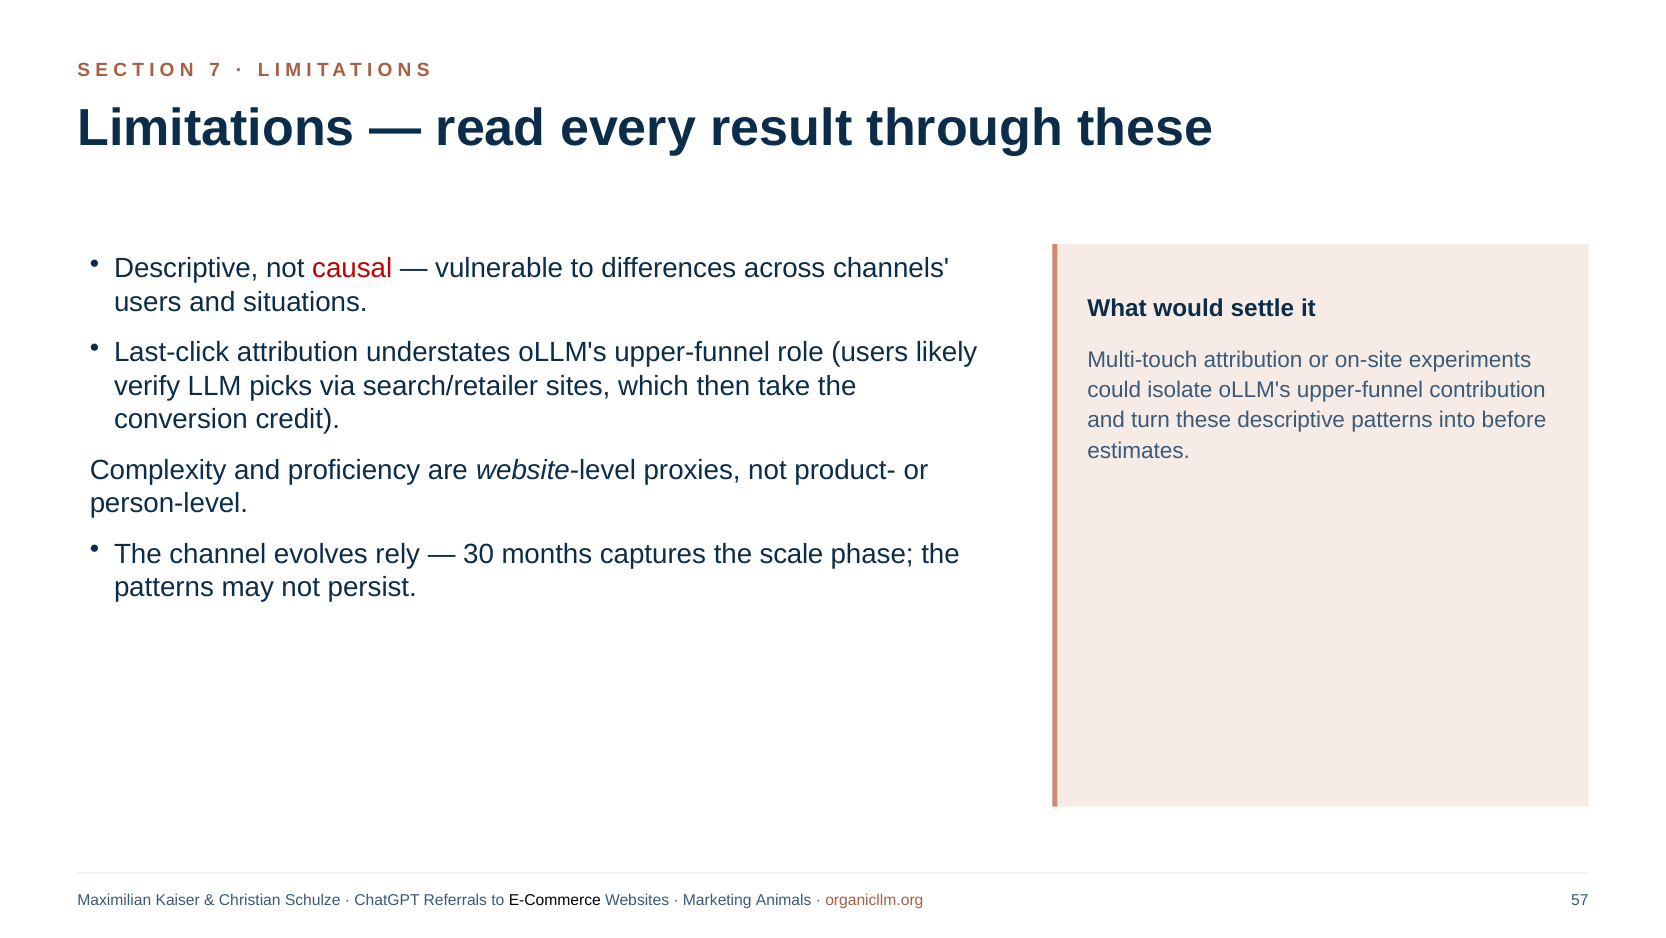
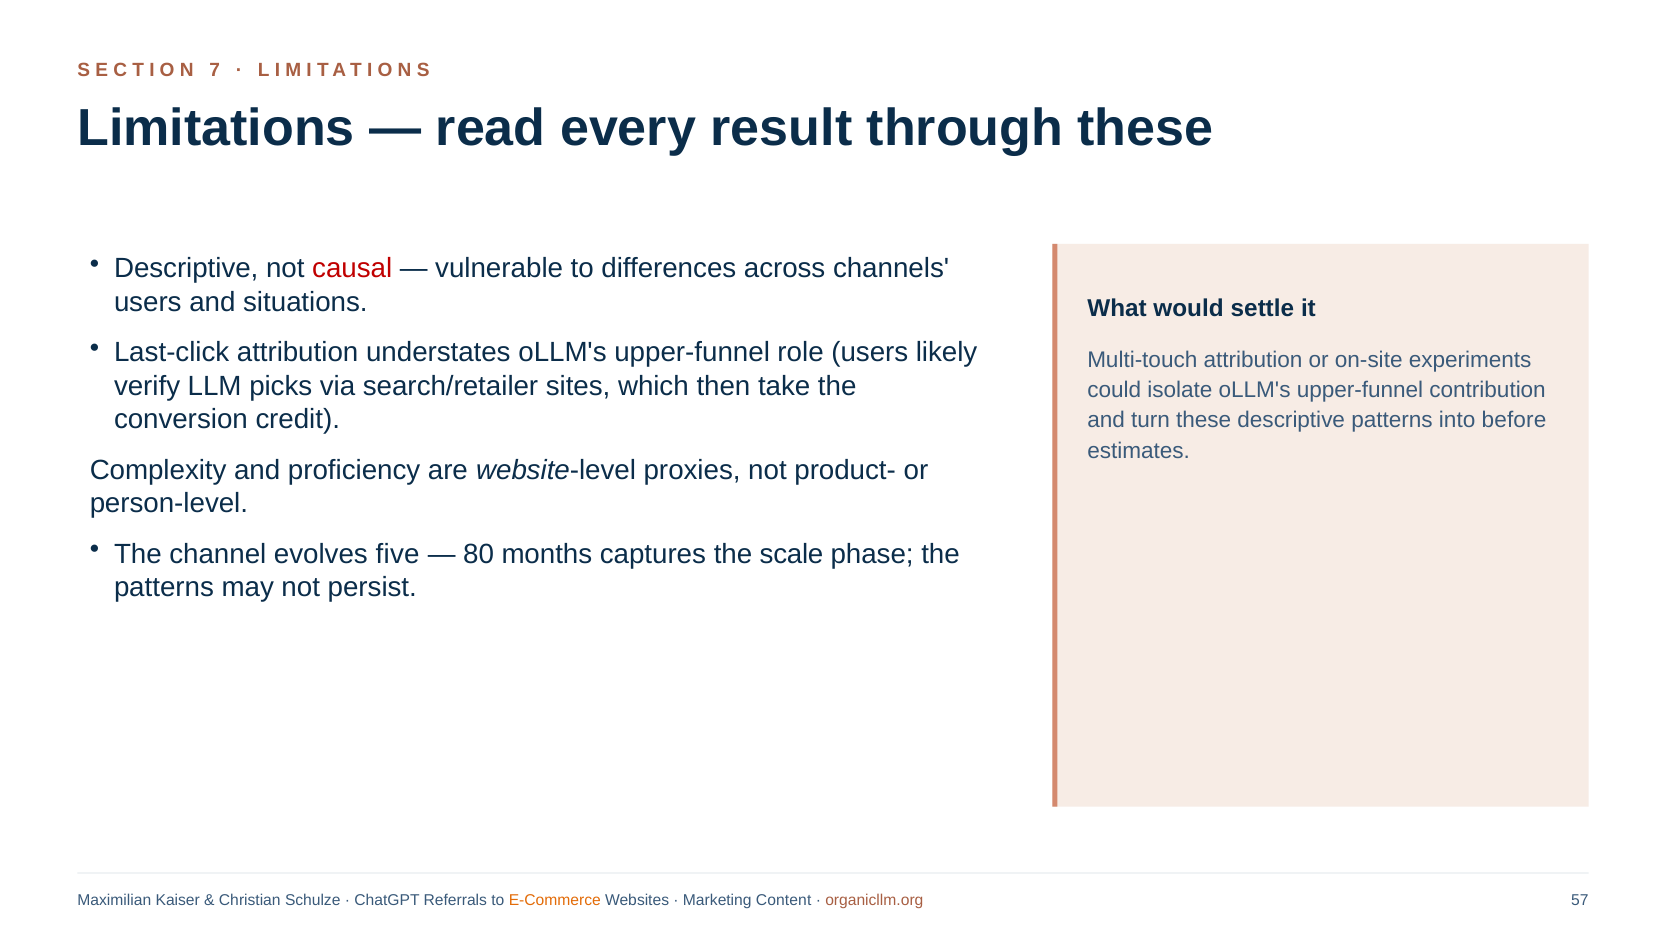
rely: rely -> five
30: 30 -> 80
E-Commerce colour: black -> orange
Animals: Animals -> Content
